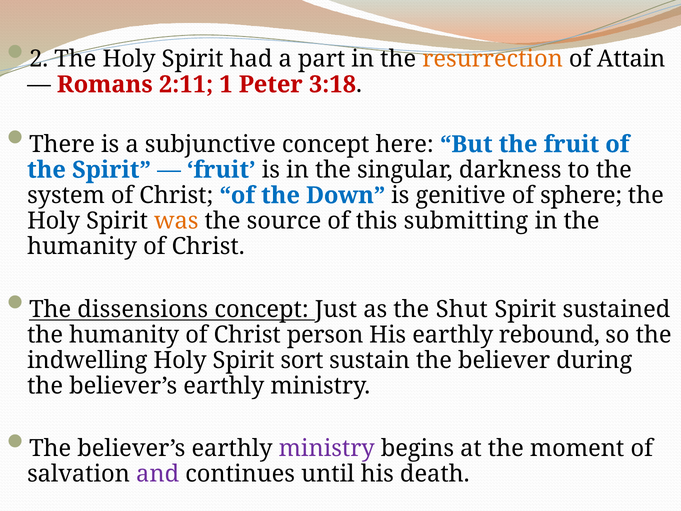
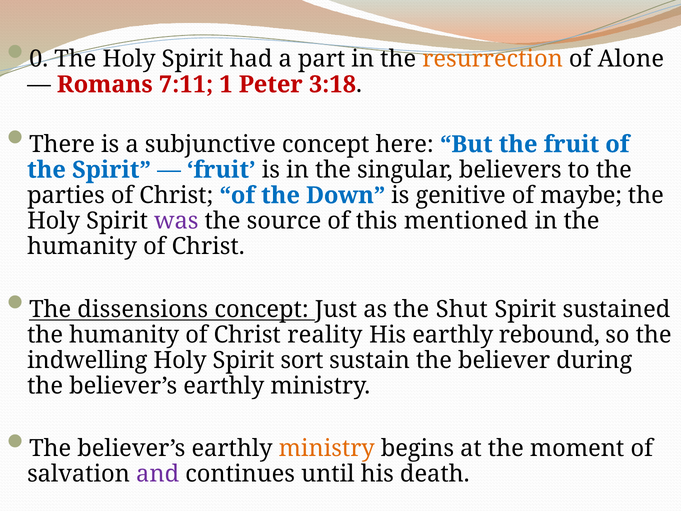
2: 2 -> 0
Attain: Attain -> Alone
2:11: 2:11 -> 7:11
darkness: darkness -> believers
system: system -> parties
sphere: sphere -> maybe
was colour: orange -> purple
submitting: submitting -> mentioned
person: person -> reality
ministry at (327, 448) colour: purple -> orange
